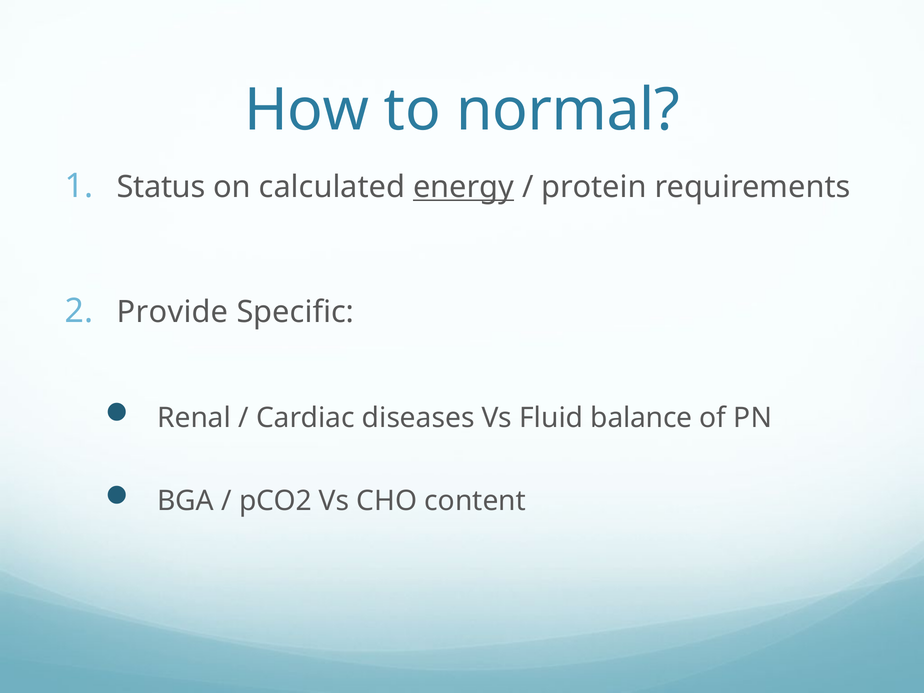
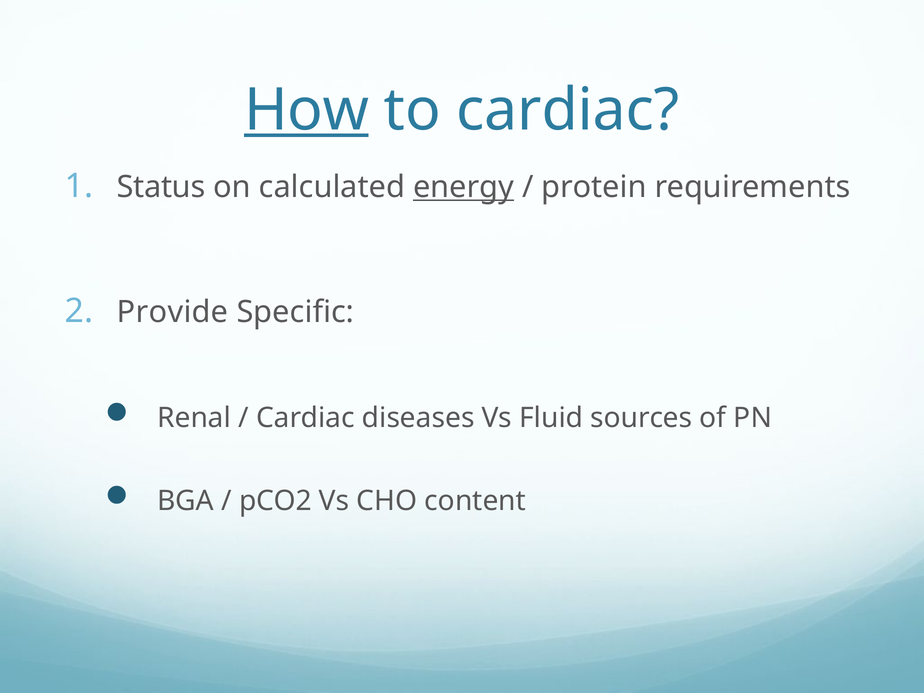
How underline: none -> present
to normal: normal -> cardiac
balance: balance -> sources
